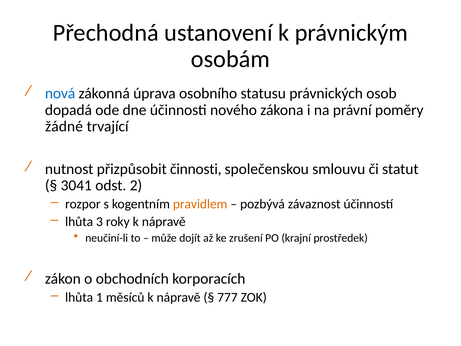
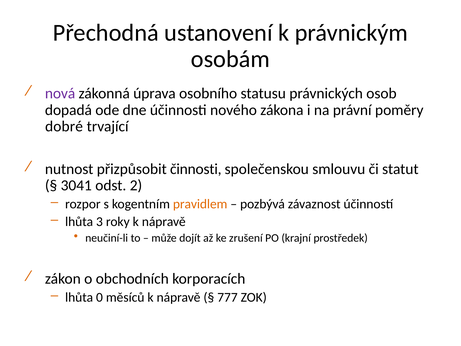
nová colour: blue -> purple
žádné: žádné -> dobré
1: 1 -> 0
